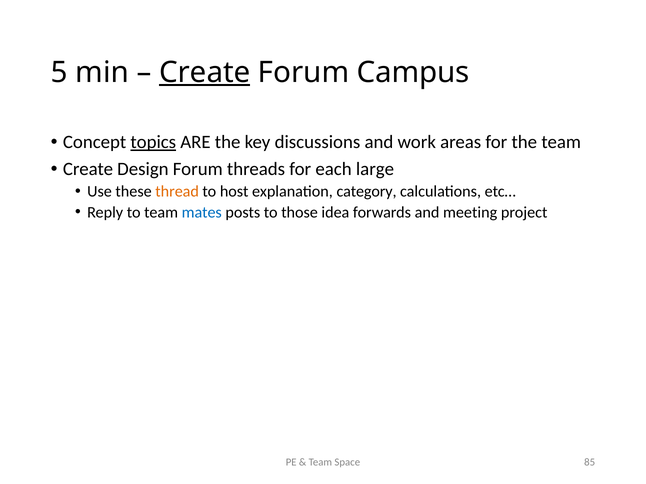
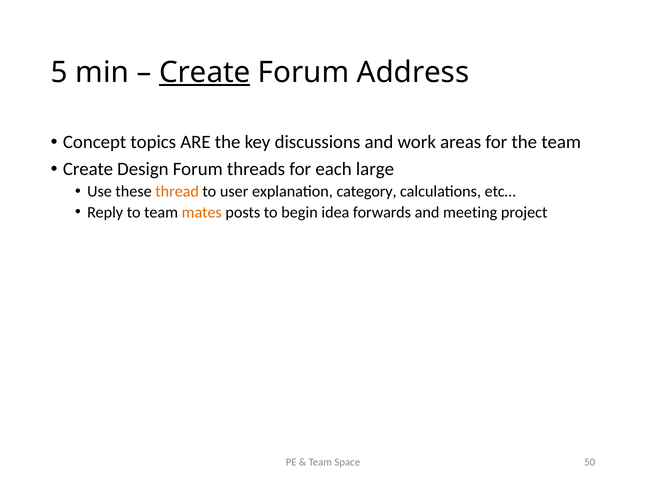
Campus: Campus -> Address
topics underline: present -> none
host: host -> user
mates colour: blue -> orange
those: those -> begin
85: 85 -> 50
